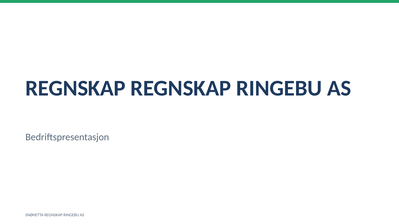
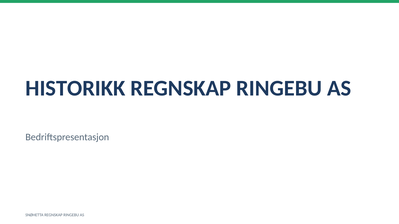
REGNSKAP at (75, 88): REGNSKAP -> HISTORIKK
